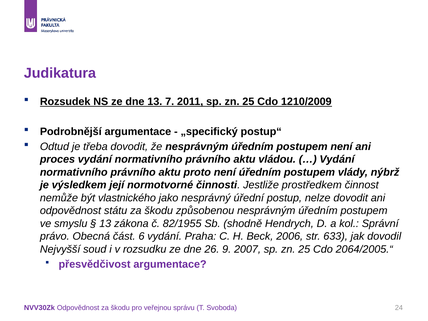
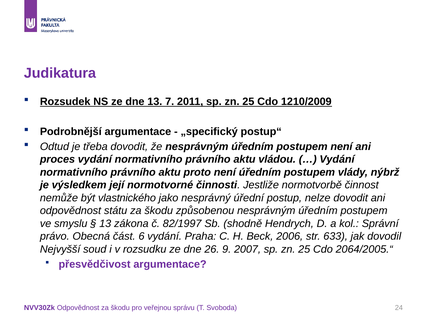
prostředkem: prostředkem -> normotvorbě
82/1955: 82/1955 -> 82/1997
